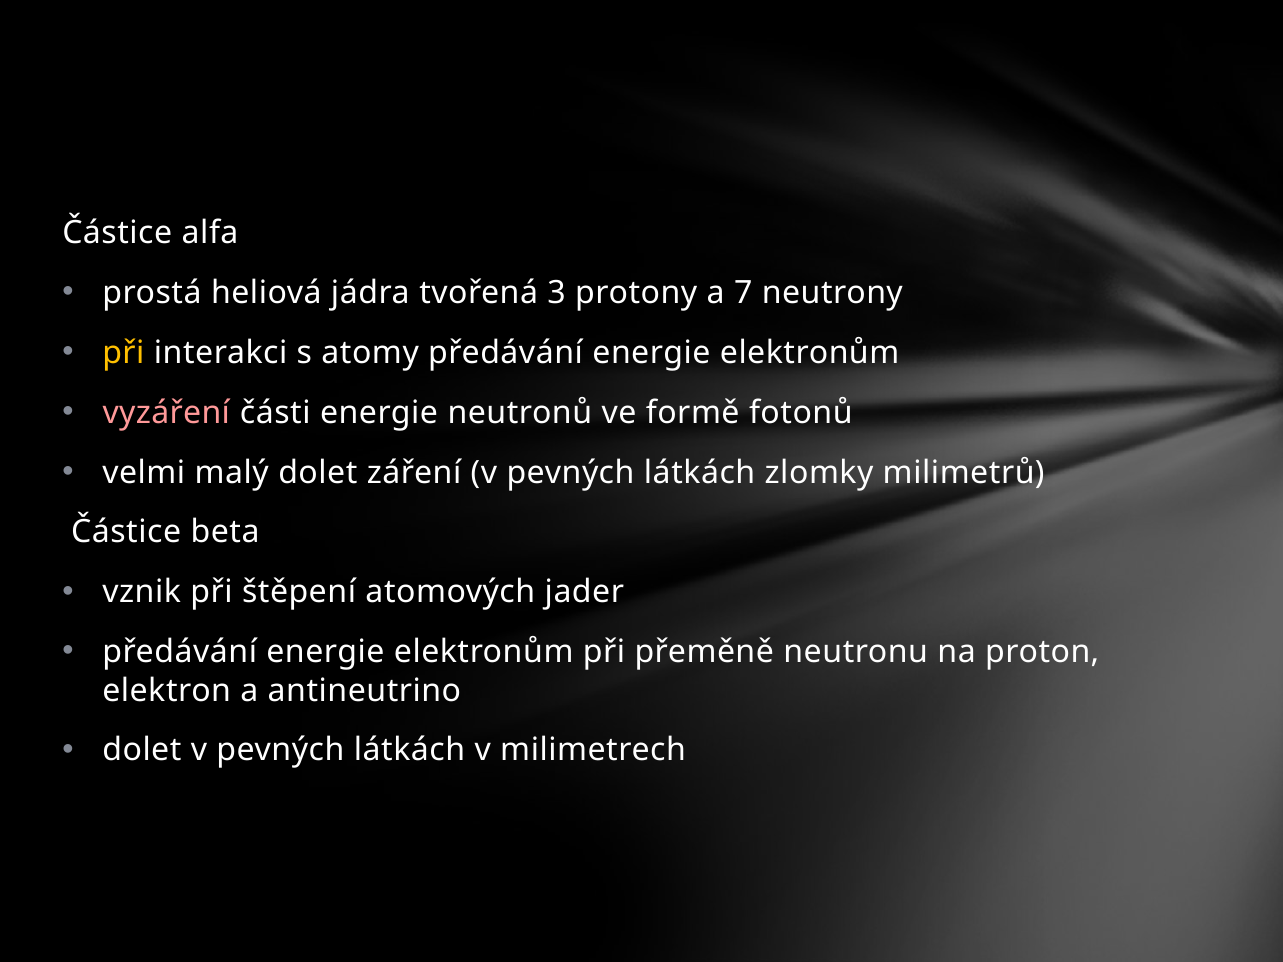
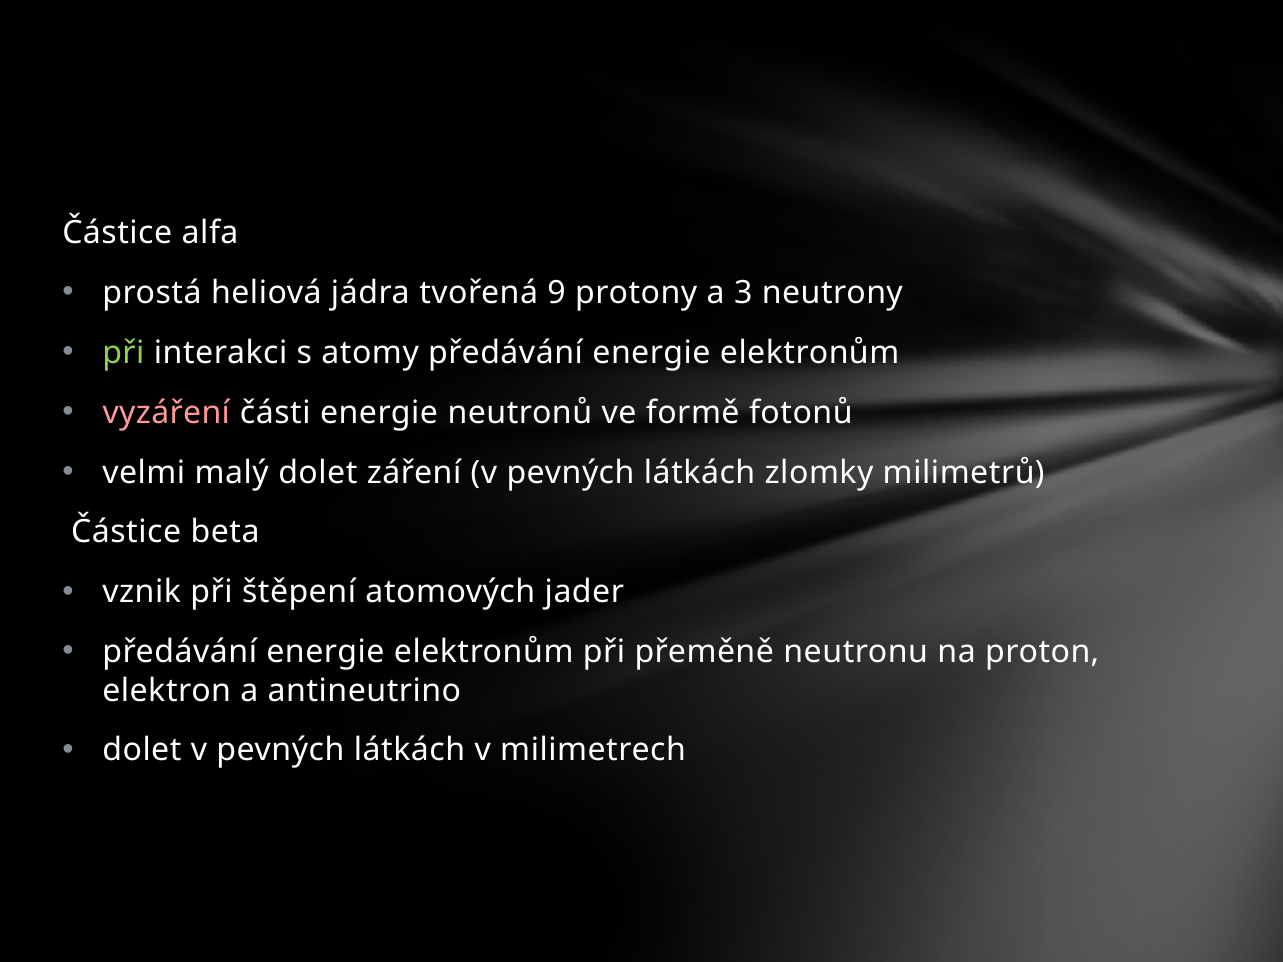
3: 3 -> 9
7: 7 -> 3
při at (123, 353) colour: yellow -> light green
